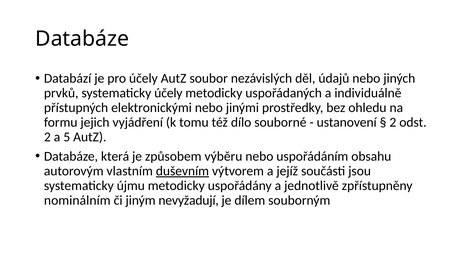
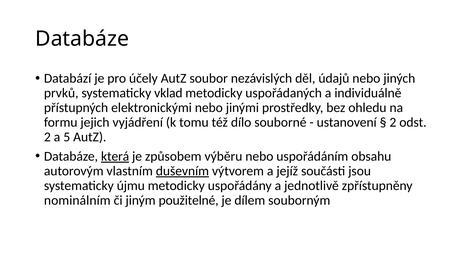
systematicky účely: účely -> vklad
která underline: none -> present
nevyžadují: nevyžadují -> použitelné
